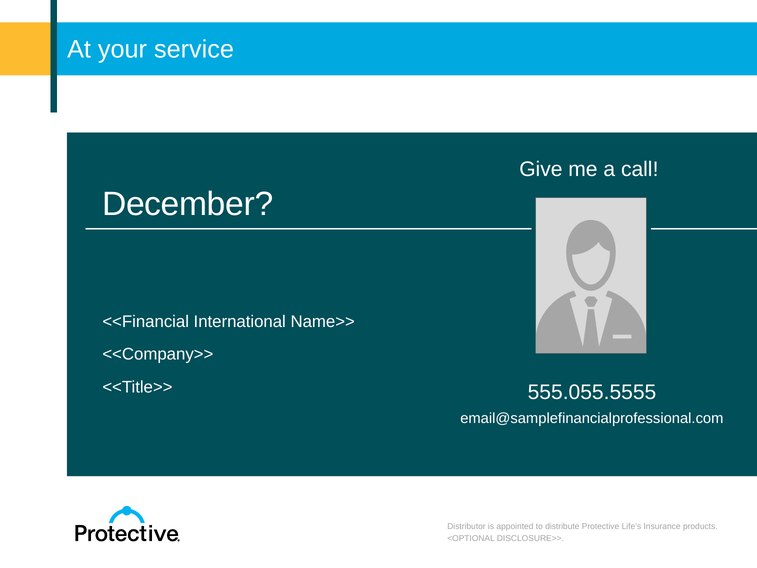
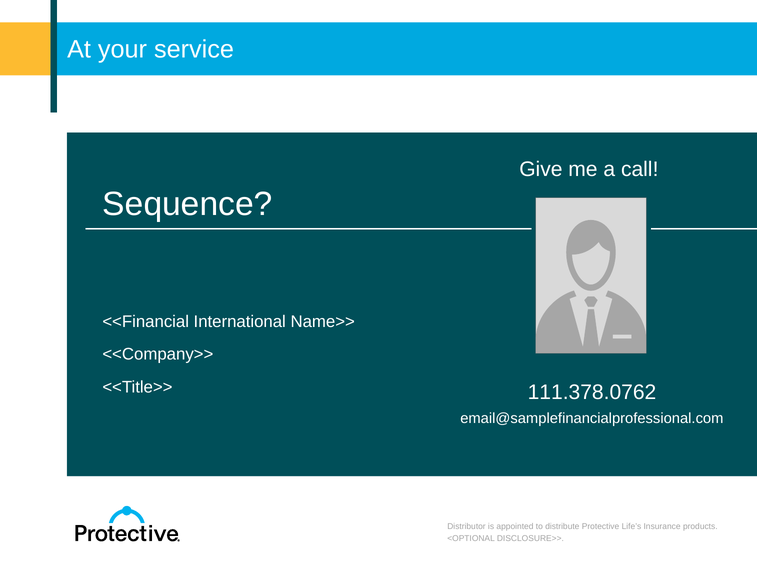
December: December -> Sequence
555.055.5555: 555.055.5555 -> 111.378.0762
